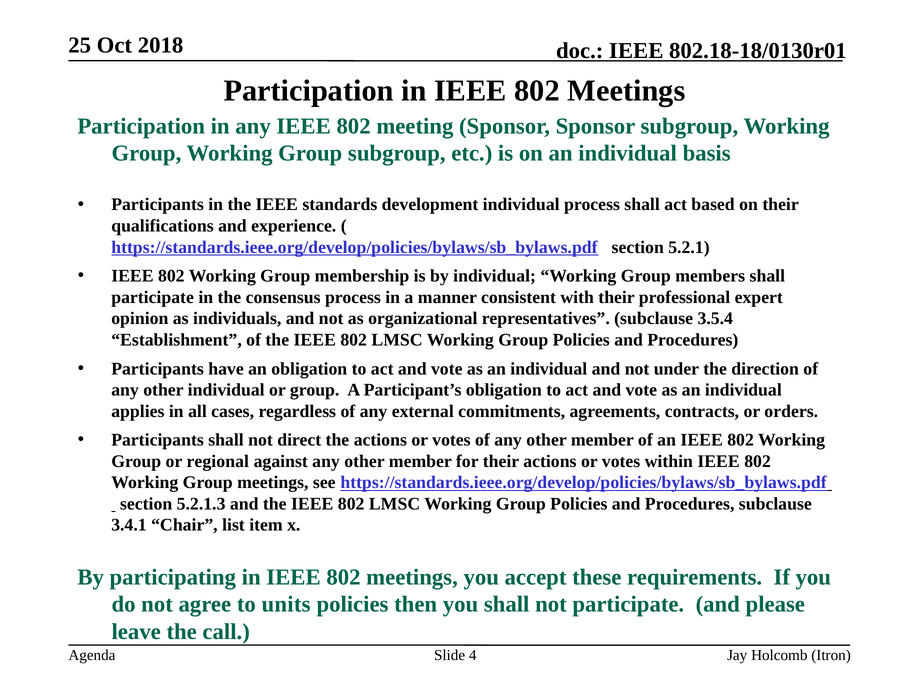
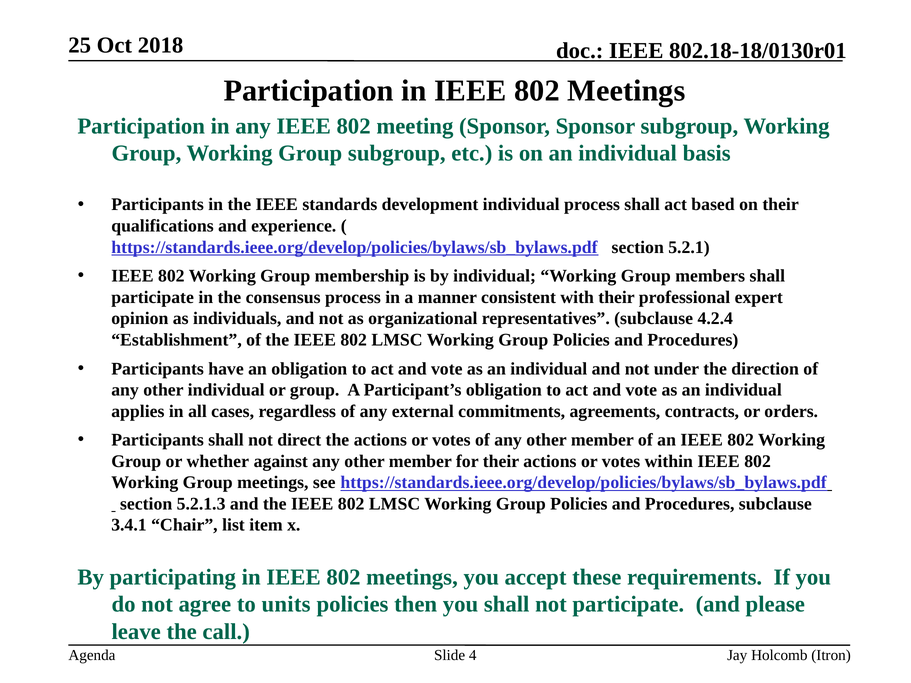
3.5.4: 3.5.4 -> 4.2.4
regional: regional -> whether
